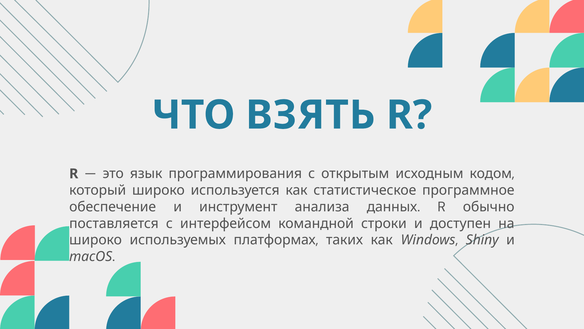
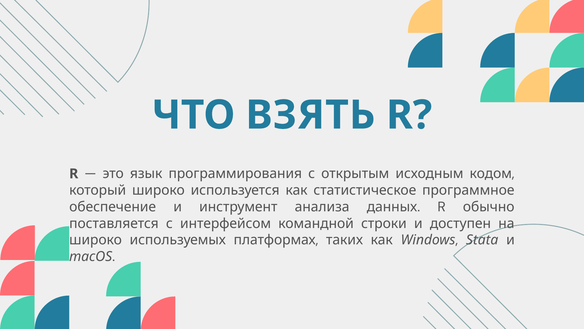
Shiny: Shiny -> Stata
